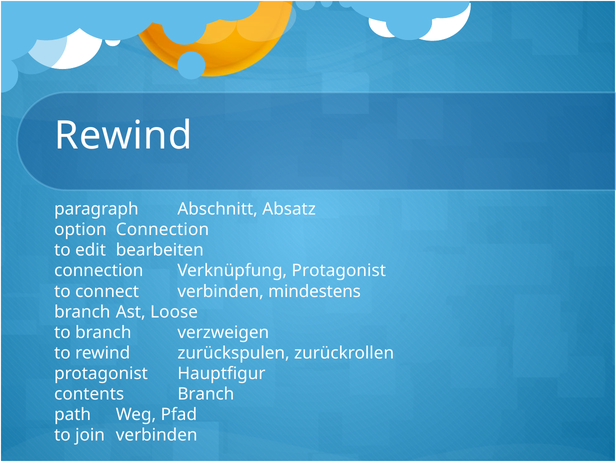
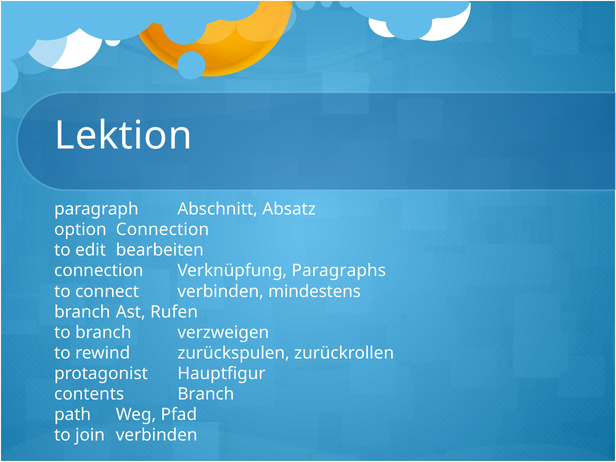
Rewind at (123, 136): Rewind -> Lektion
Verknüpfung Protagonist: Protagonist -> Paragraphs
Loose: Loose -> Rufen
